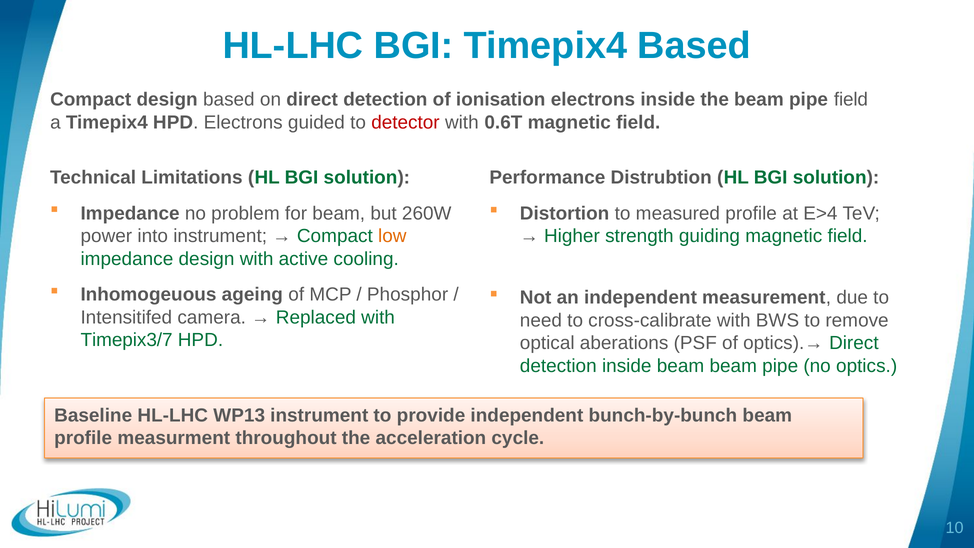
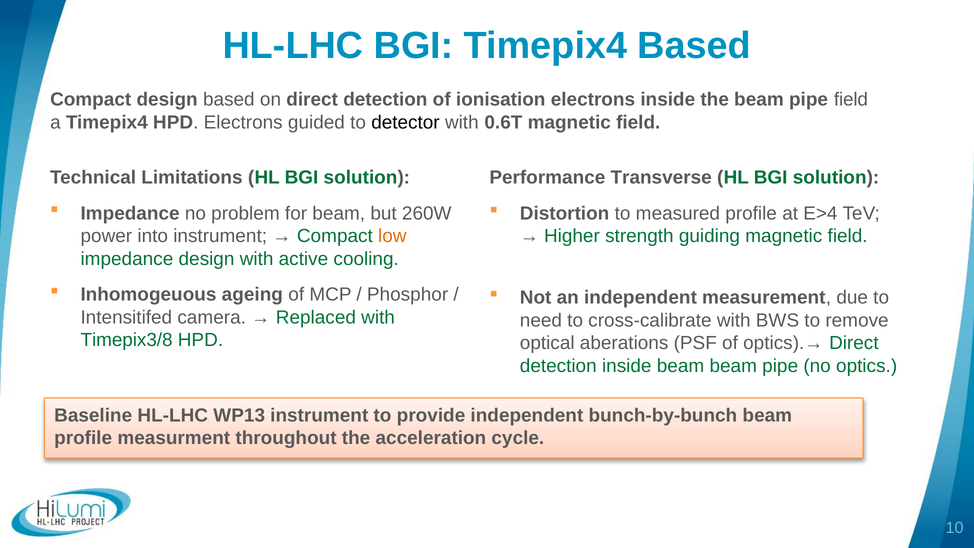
detector colour: red -> black
Distrubtion: Distrubtion -> Transverse
Timepix3/7: Timepix3/7 -> Timepix3/8
